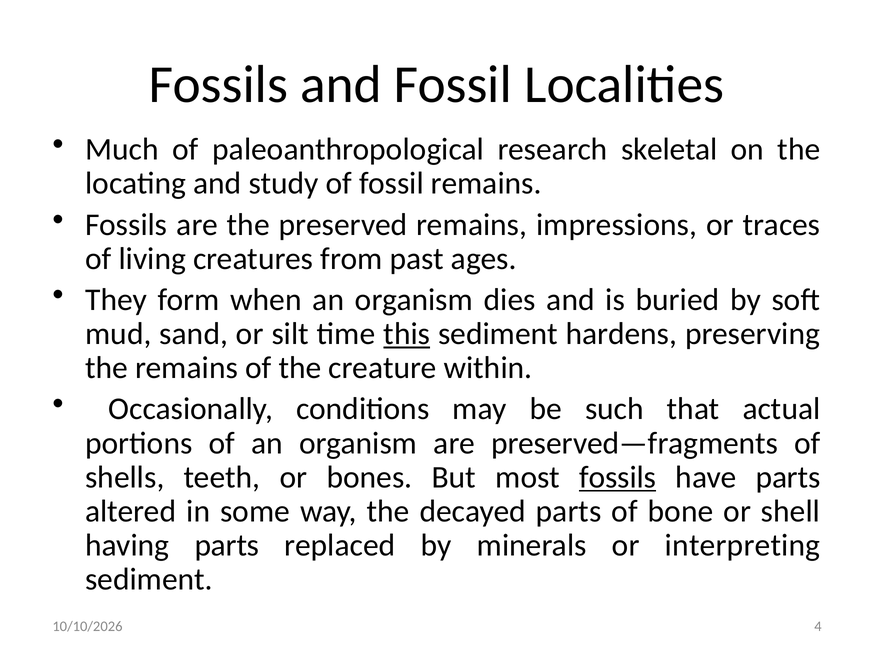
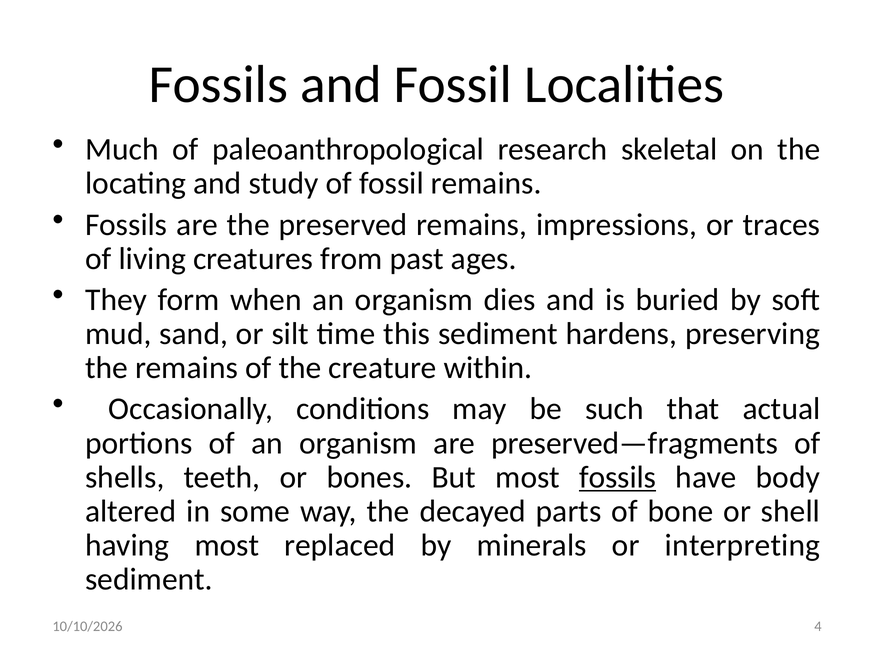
this underline: present -> none
have parts: parts -> body
having parts: parts -> most
